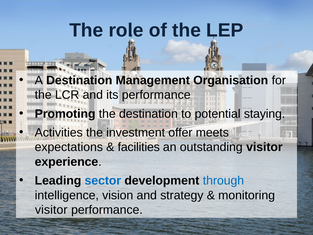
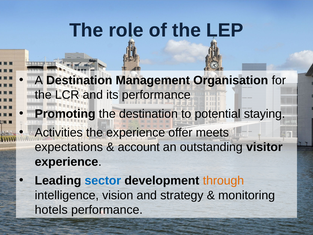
the investment: investment -> experience
facilities: facilities -> account
through colour: blue -> orange
visitor at (51, 210): visitor -> hotels
